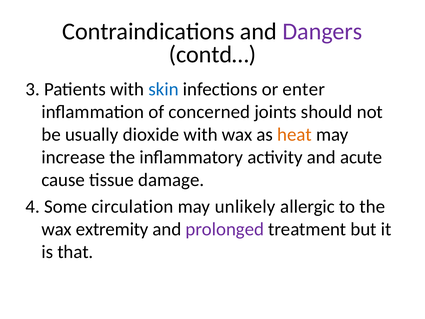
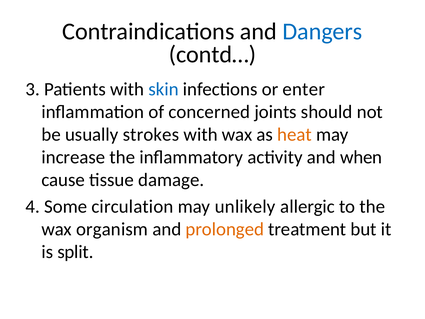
Dangers colour: purple -> blue
dioxide: dioxide -> strokes
acute: acute -> when
extremity: extremity -> organism
prolonged colour: purple -> orange
that: that -> split
